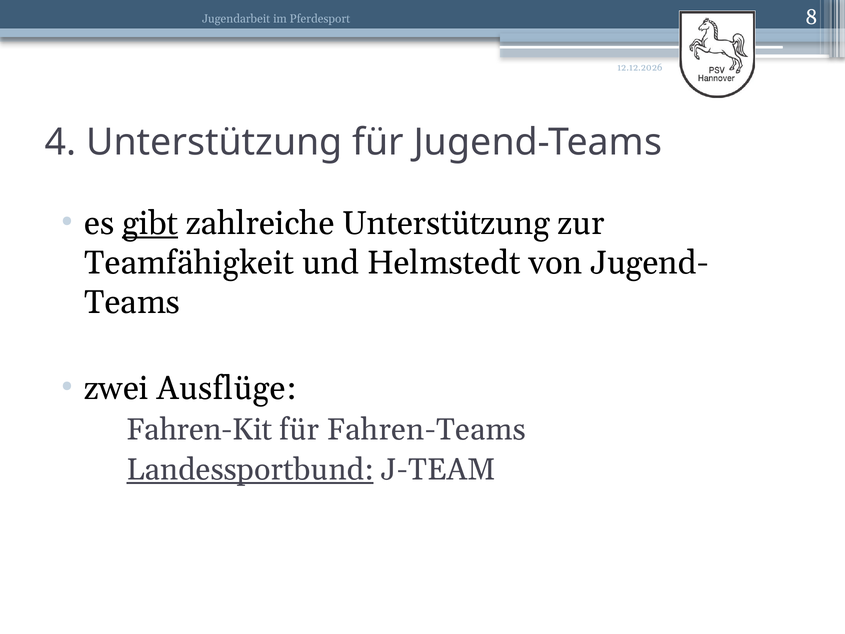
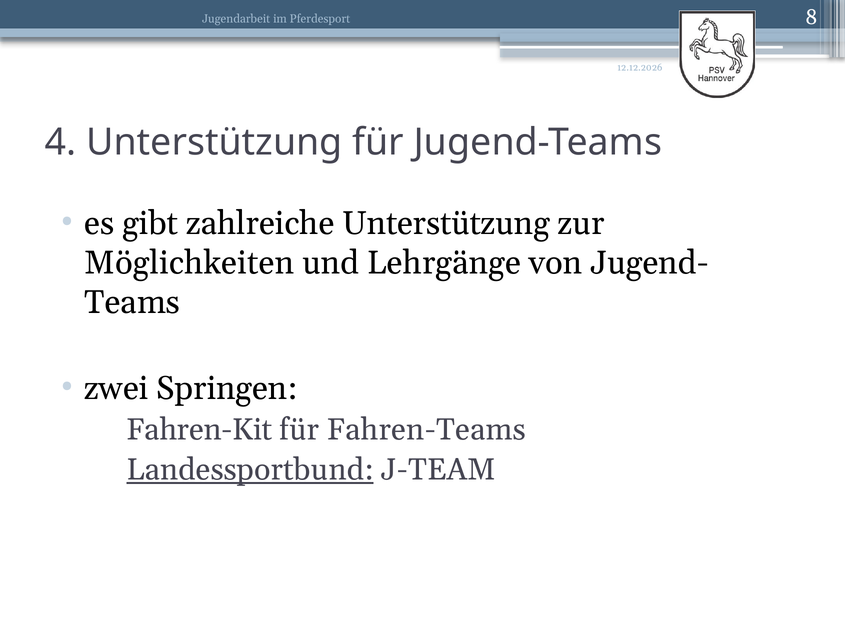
gibt underline: present -> none
Teamfähigkeit: Teamfähigkeit -> Möglichkeiten
Helmstedt: Helmstedt -> Lehrgänge
Ausflüge: Ausflüge -> Springen
